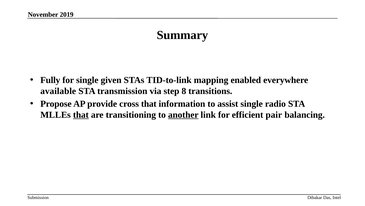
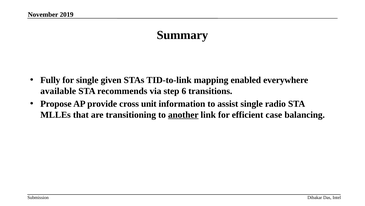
transmission: transmission -> recommends
8: 8 -> 6
cross that: that -> unit
that at (81, 114) underline: present -> none
pair: pair -> case
